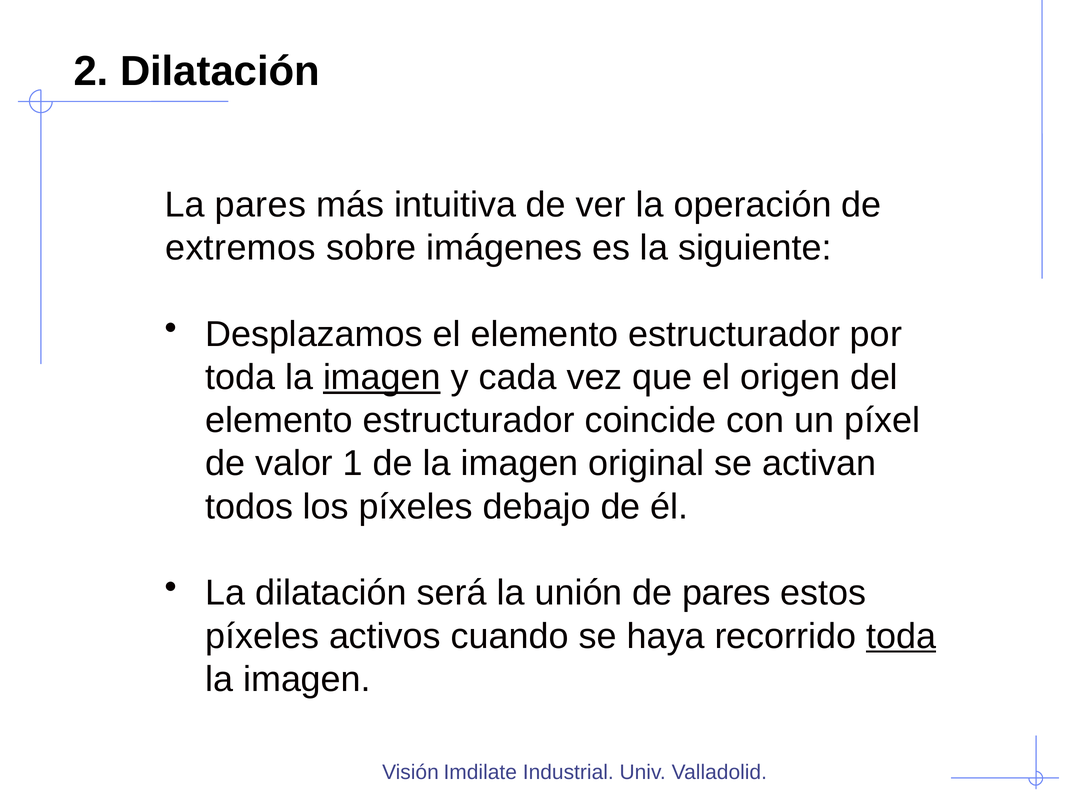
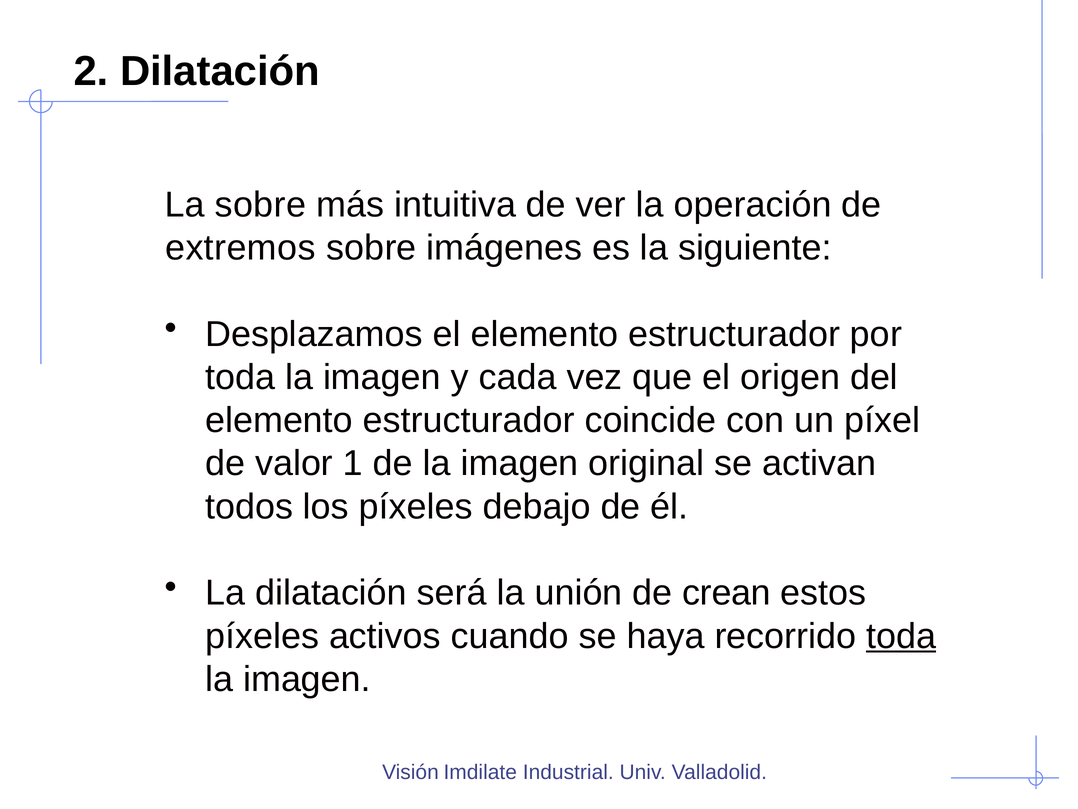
La pares: pares -> sobre
imagen at (382, 377) underline: present -> none
de pares: pares -> crean
